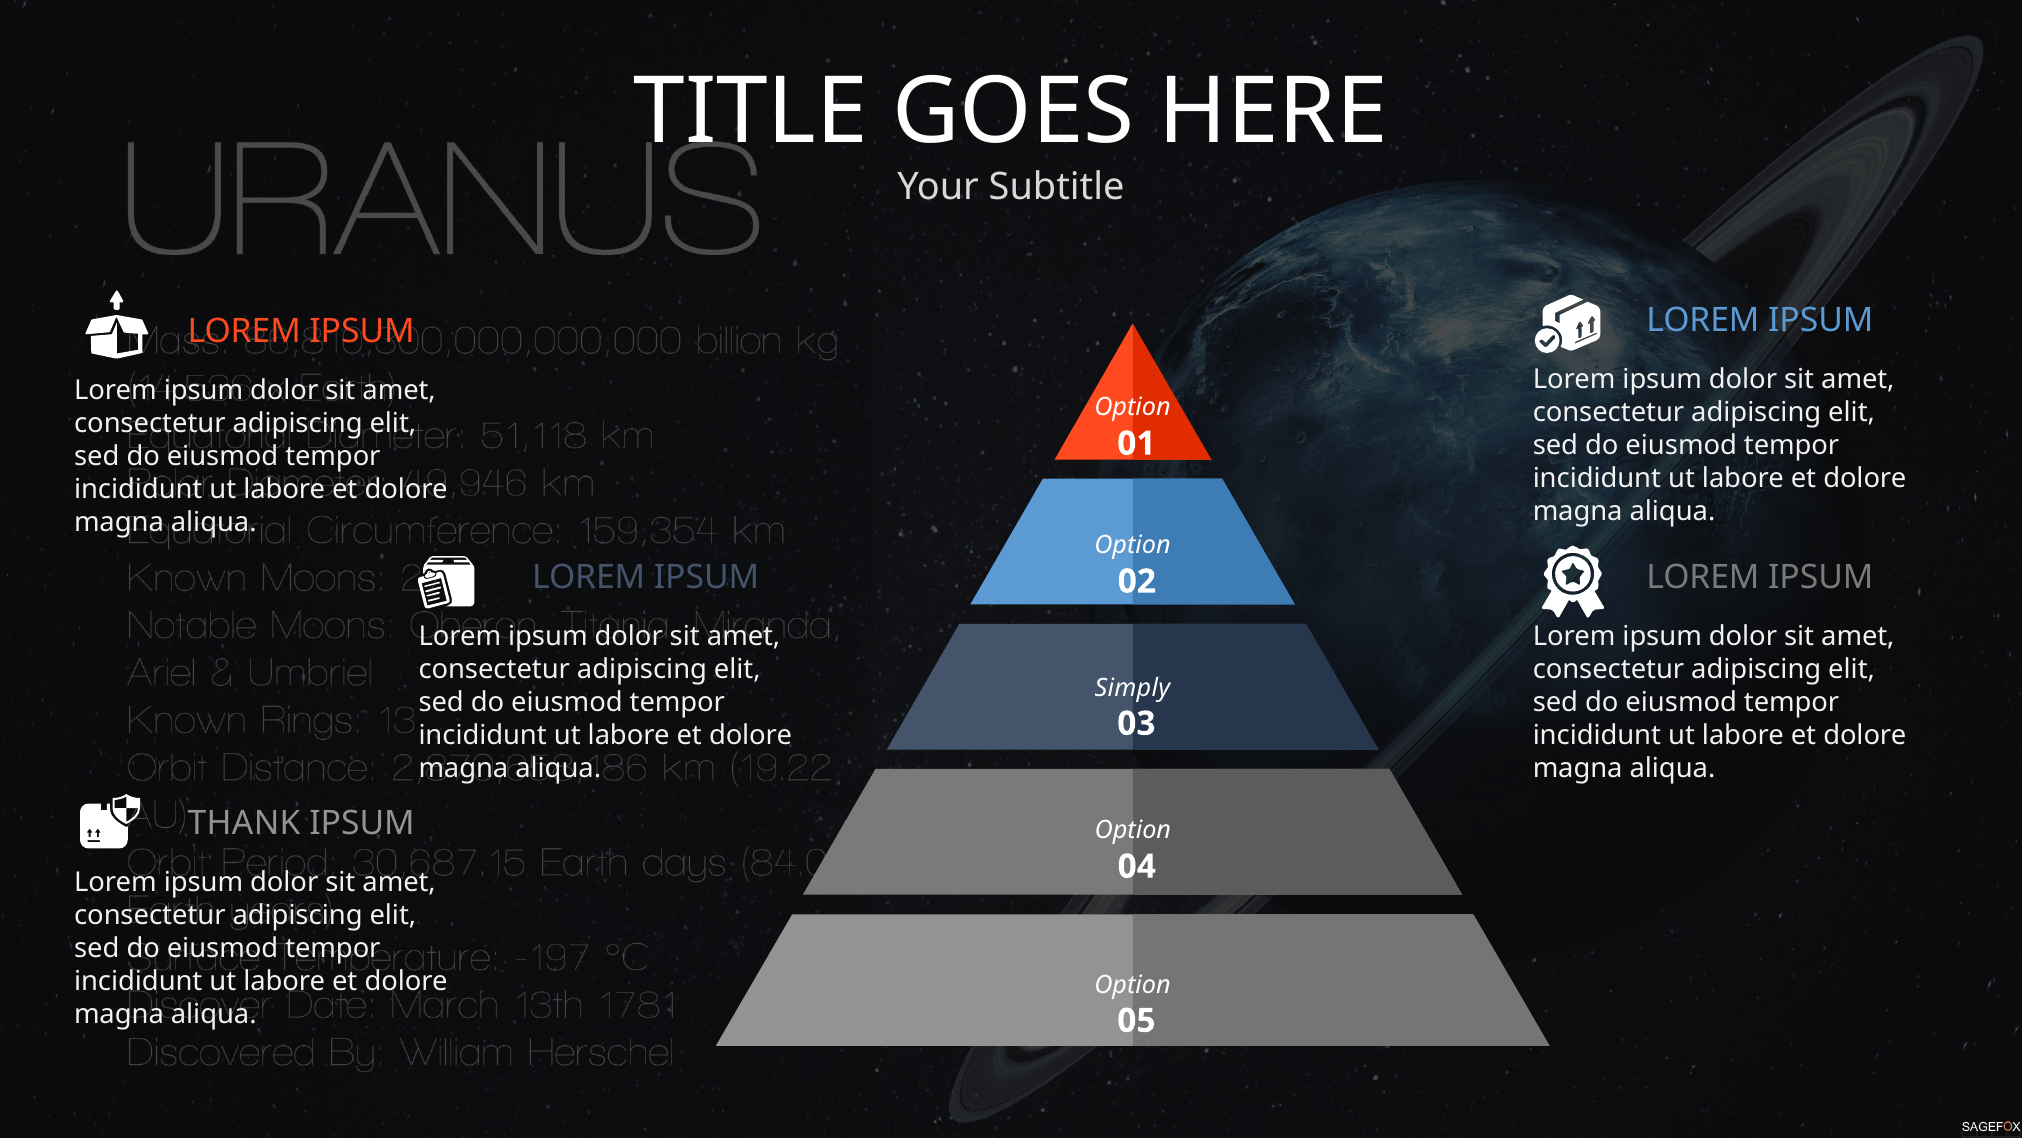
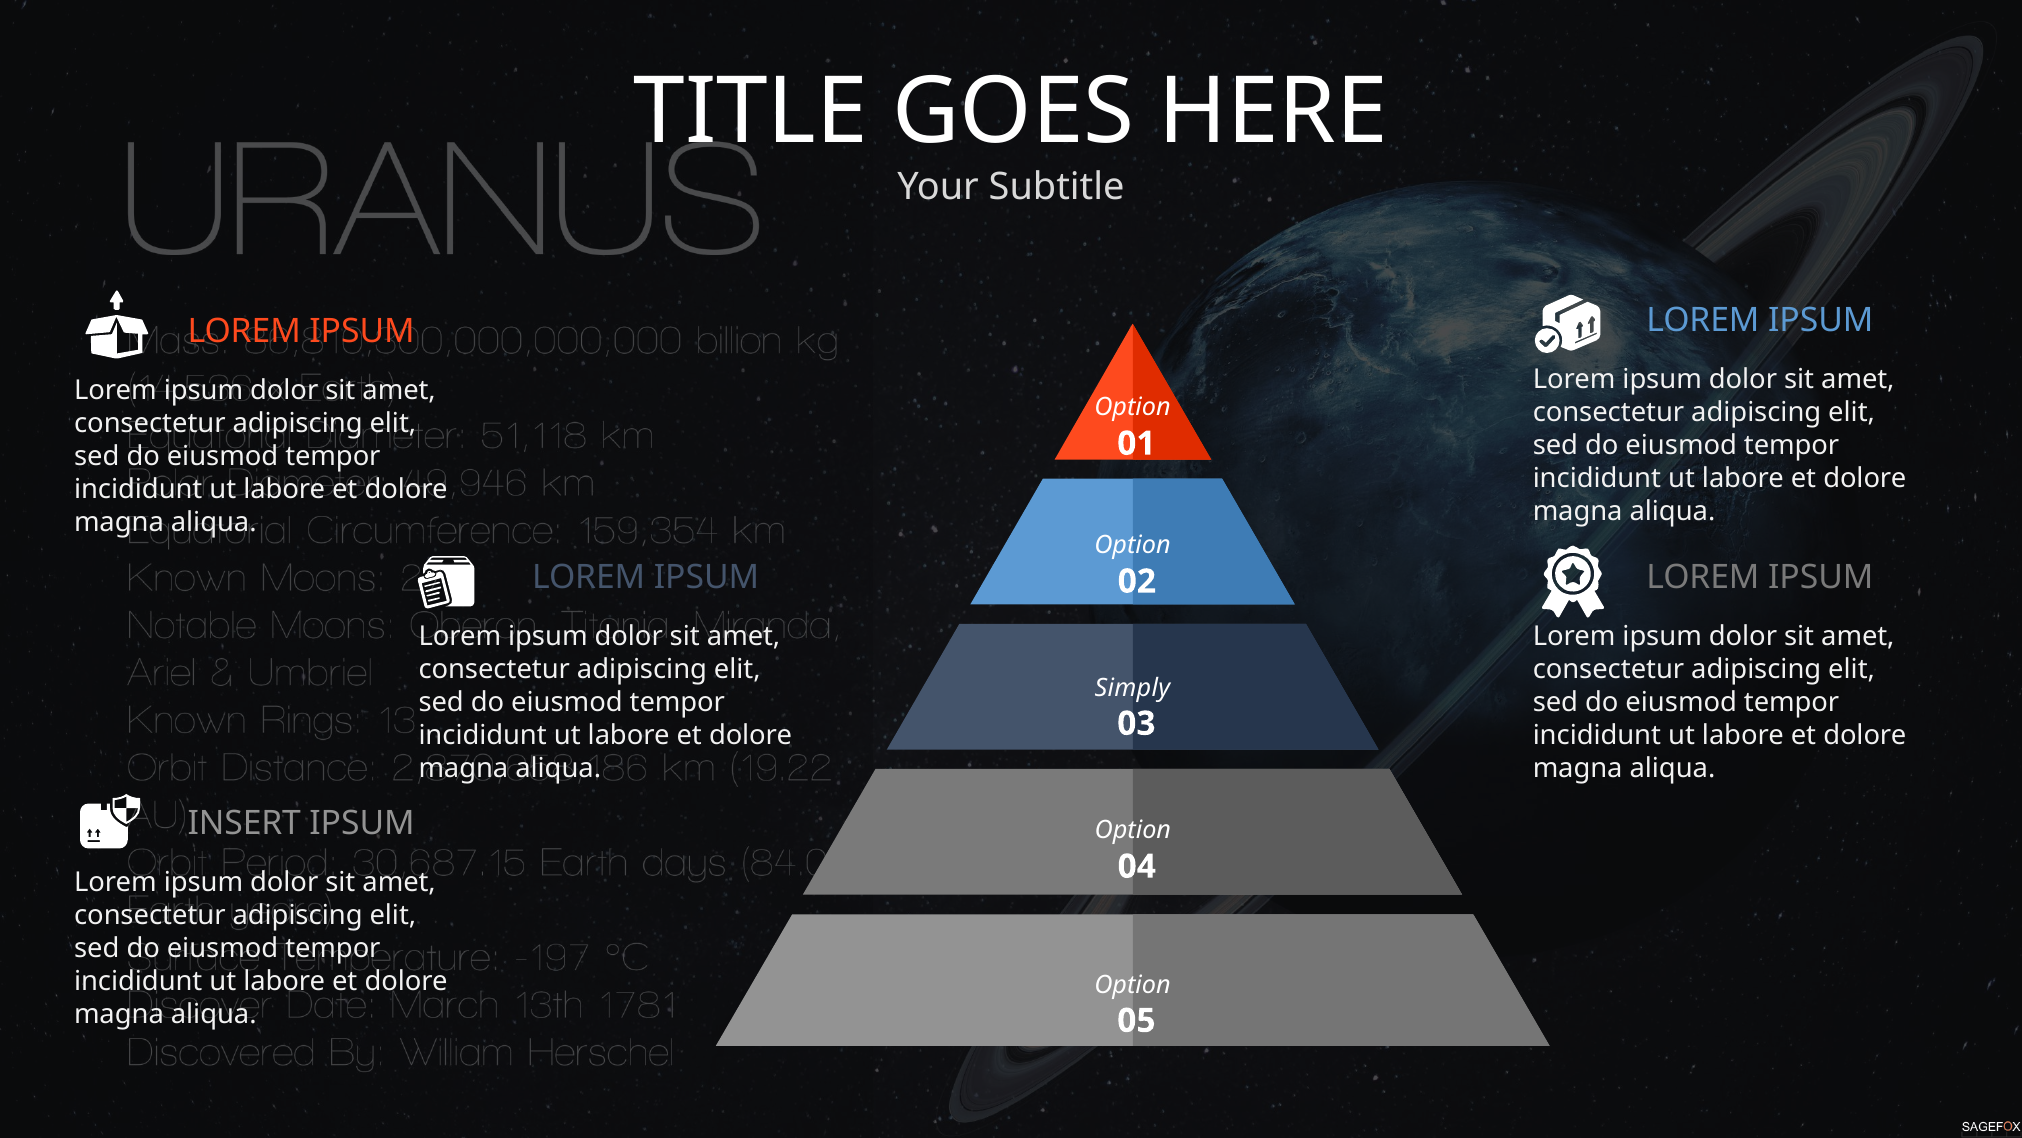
THANK: THANK -> INSERT
